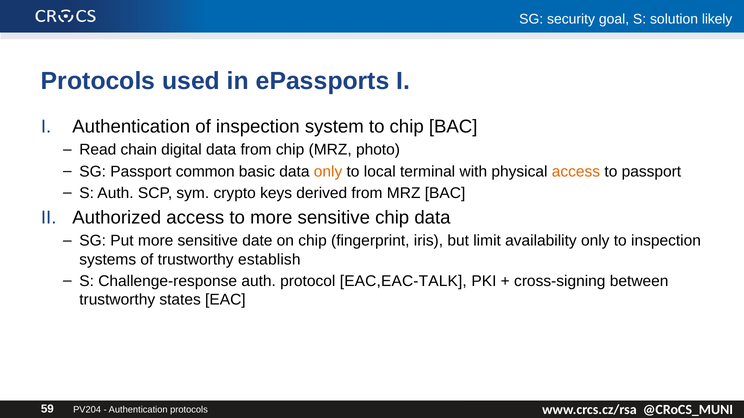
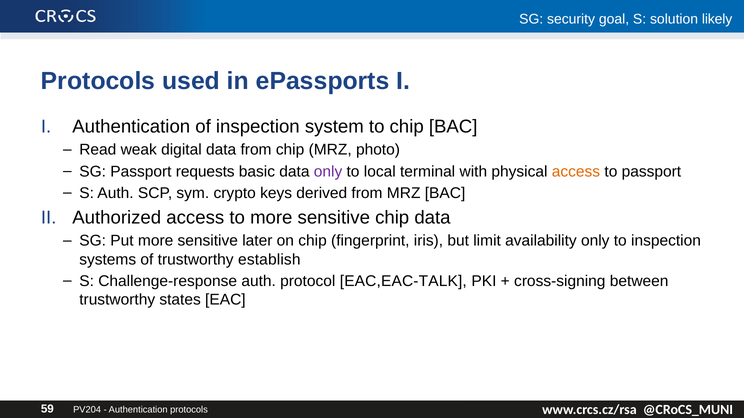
chain: chain -> weak
common: common -> requests
only at (328, 172) colour: orange -> purple
date: date -> later
